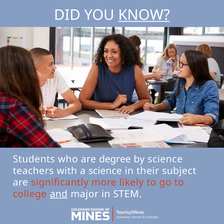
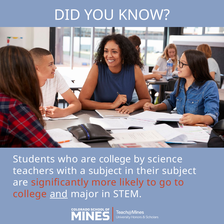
KNOW underline: present -> none
are degree: degree -> college
a science: science -> subject
